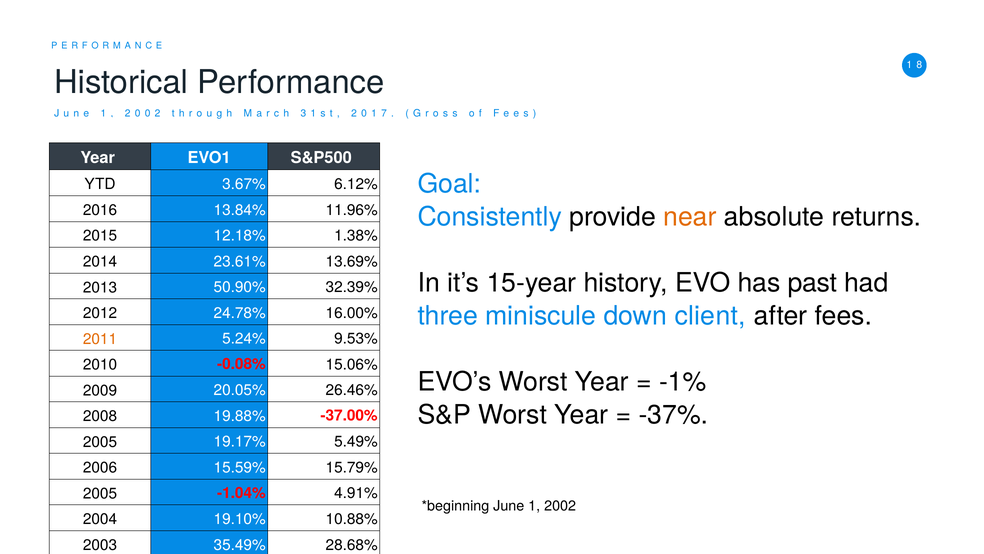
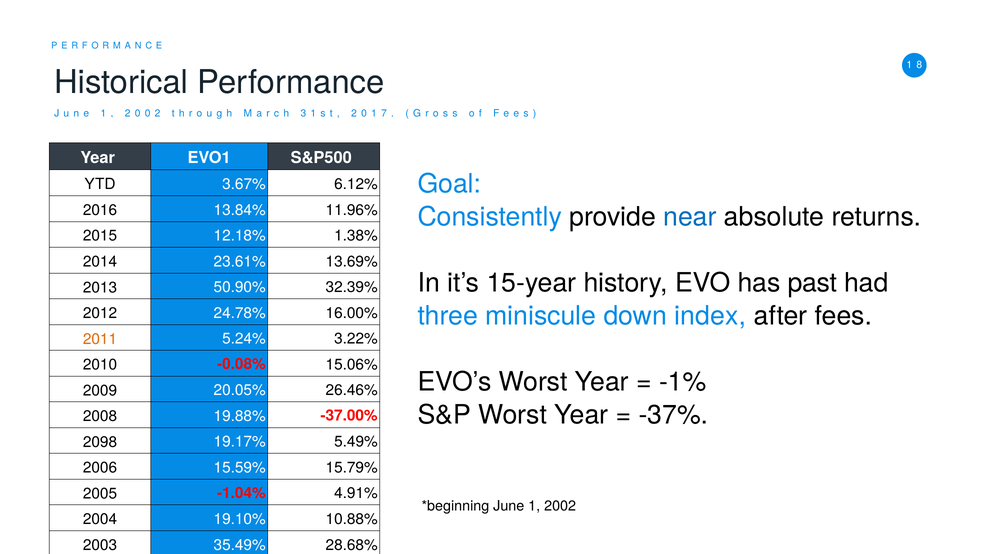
near colour: orange -> blue
client: client -> index
9.53%: 9.53% -> 3.22%
2005 at (100, 442): 2005 -> 2098
